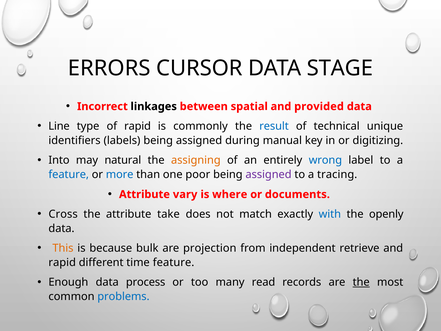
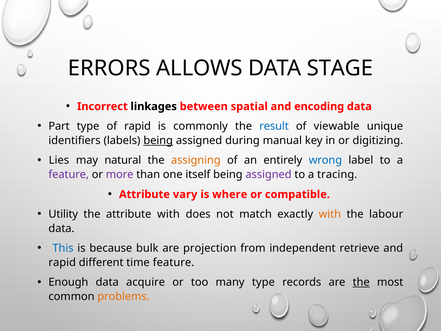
CURSOR: CURSOR -> ALLOWS
provided: provided -> encoding
Line: Line -> Part
technical: technical -> viewable
being at (158, 140) underline: none -> present
Into: Into -> Lies
feature at (69, 174) colour: blue -> purple
more colour: blue -> purple
poor: poor -> itself
documents: documents -> compatible
Cross: Cross -> Utility
attribute take: take -> with
with at (330, 214) colour: blue -> orange
openly: openly -> labour
This colour: orange -> blue
process: process -> acquire
many read: read -> type
problems colour: blue -> orange
